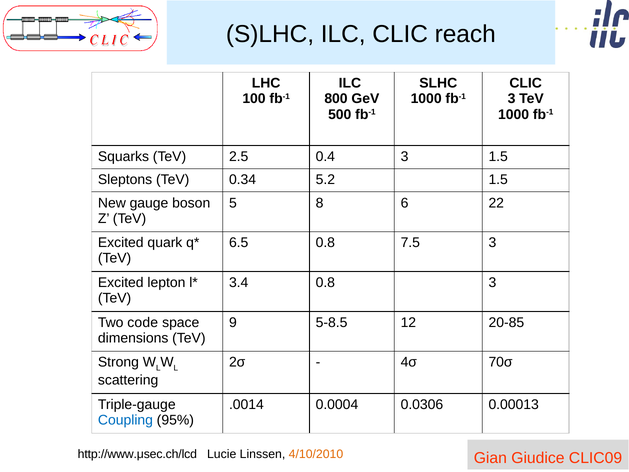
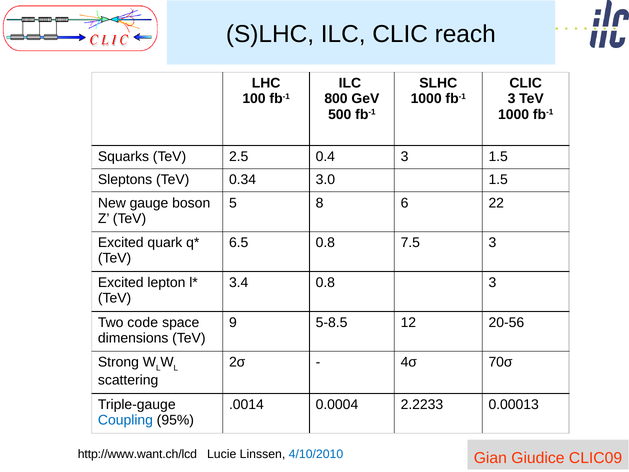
5.2: 5.2 -> 3.0
20-85: 20-85 -> 20-56
0.0306: 0.0306 -> 2.2233
http://www.μsec.ch/lcd: http://www.μsec.ch/lcd -> http://www.want.ch/lcd
4/10/2010 colour: orange -> blue
